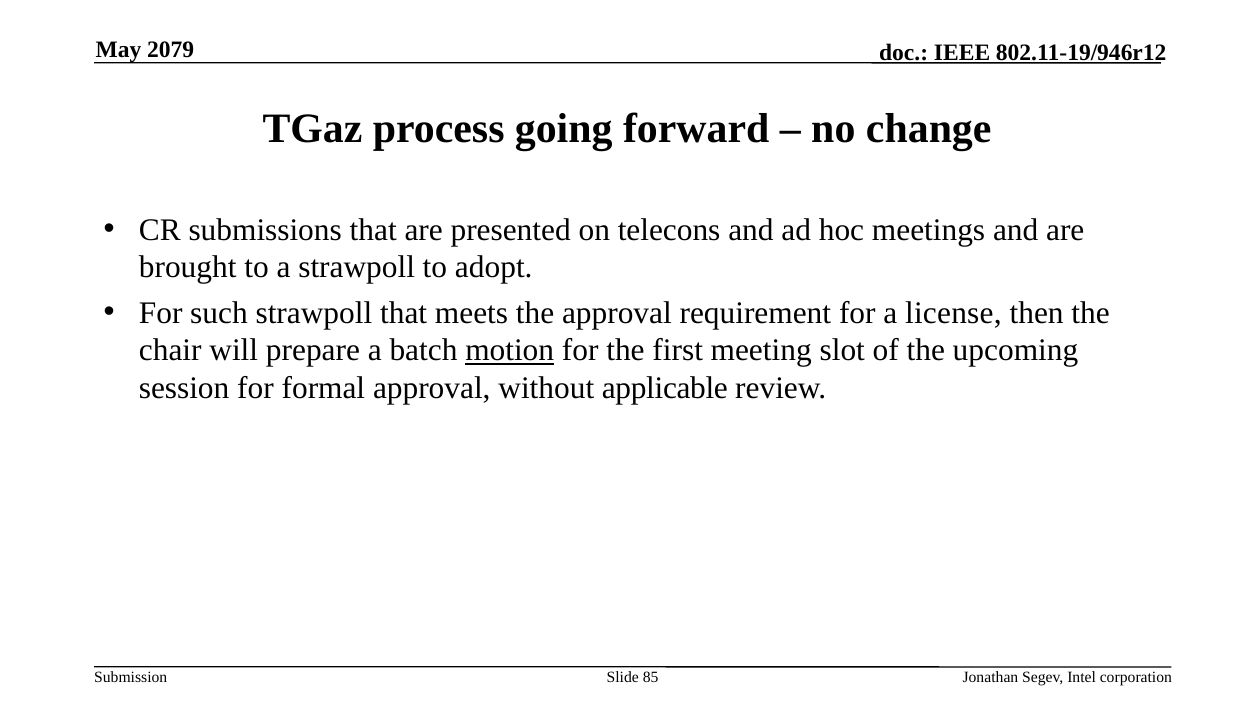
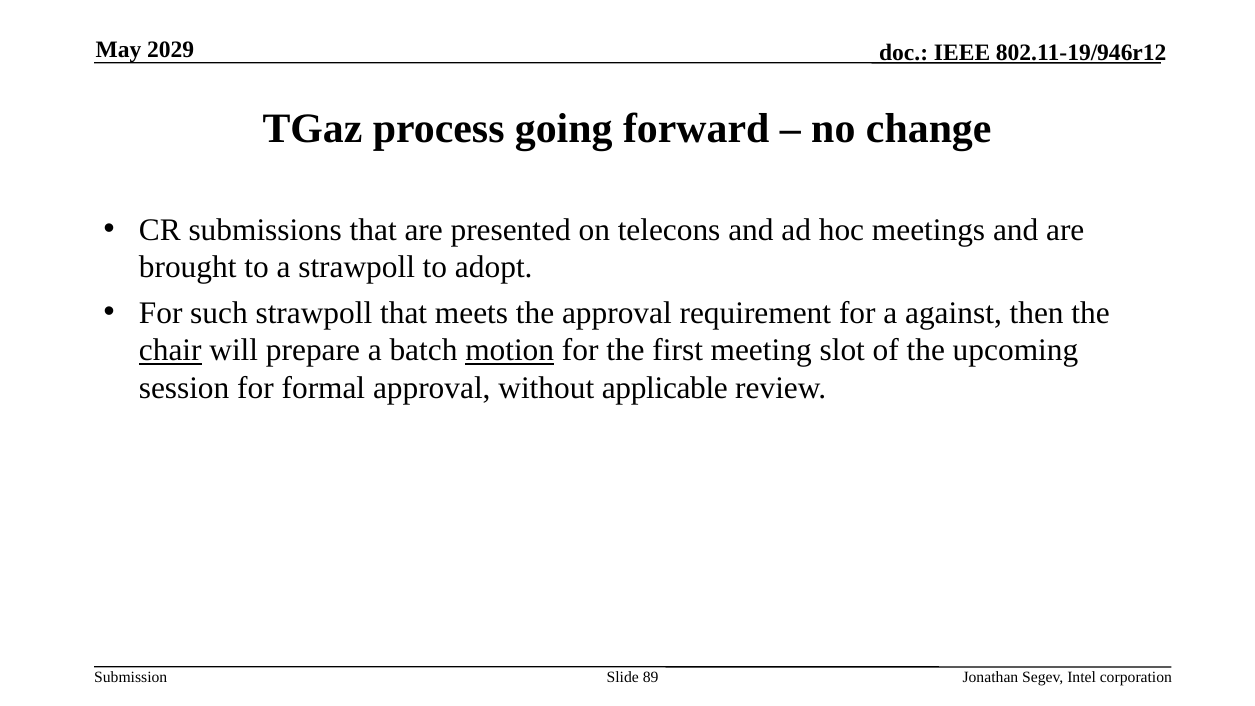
2079: 2079 -> 2029
license: license -> against
chair underline: none -> present
85: 85 -> 89
